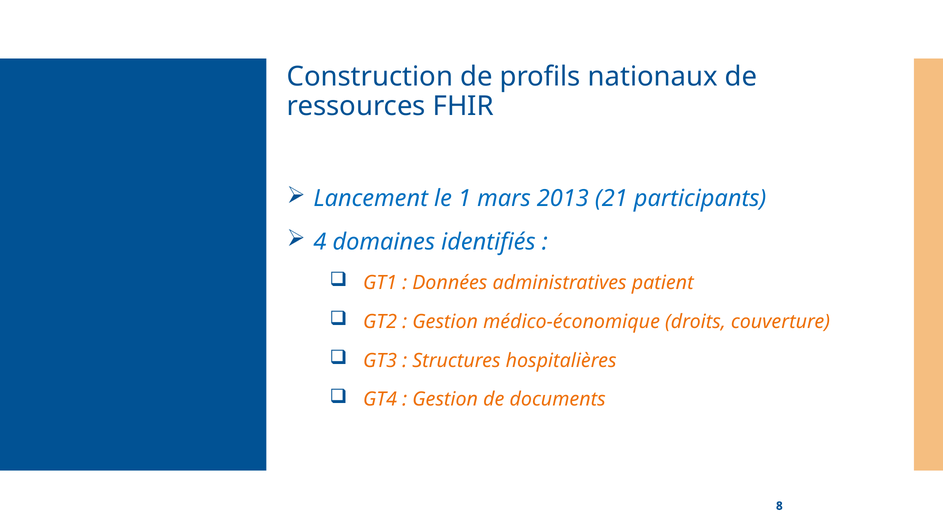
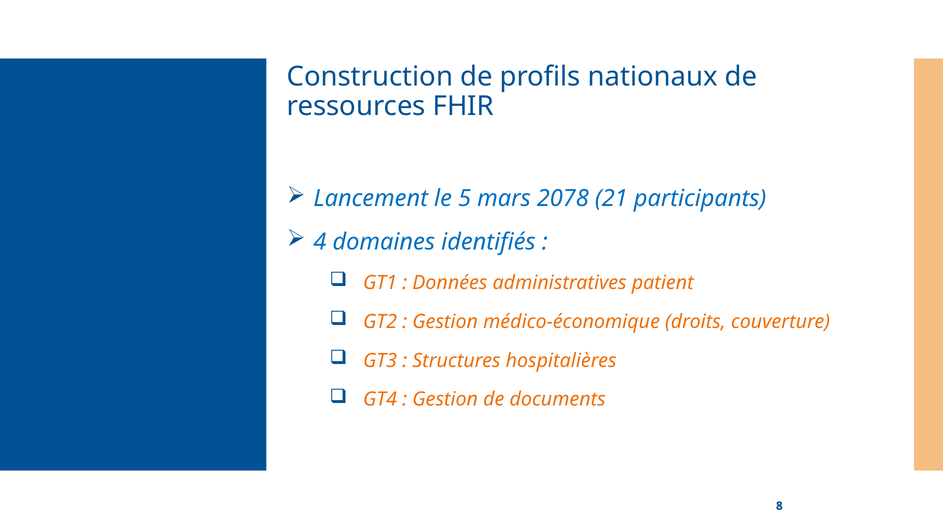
1: 1 -> 5
2013: 2013 -> 2078
